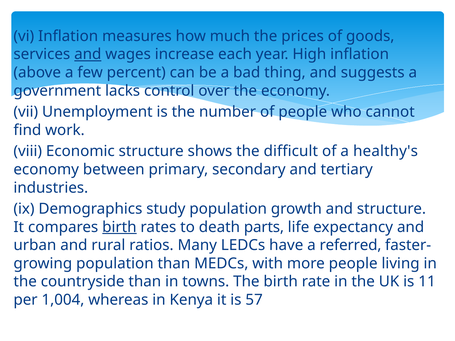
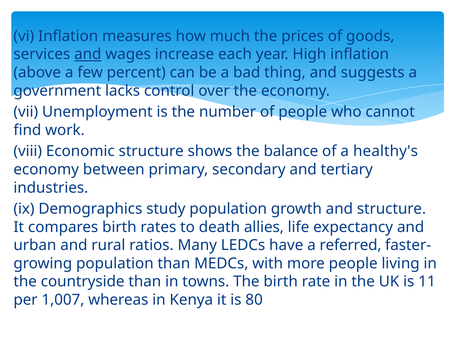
difficult: difficult -> balance
birth at (119, 227) underline: present -> none
parts: parts -> allies
1,004: 1,004 -> 1,007
57: 57 -> 80
